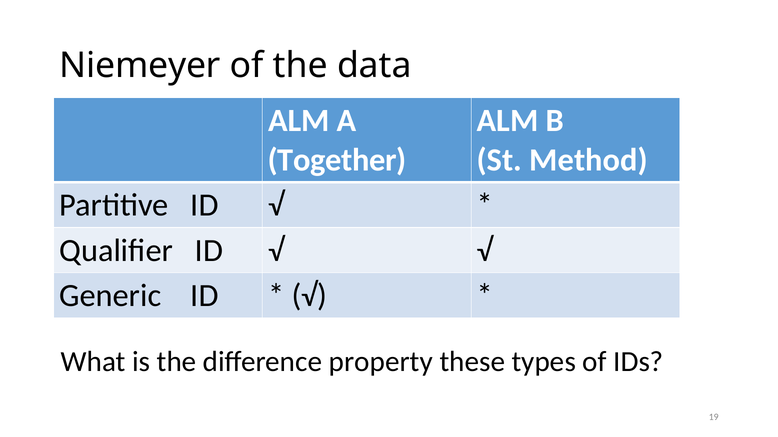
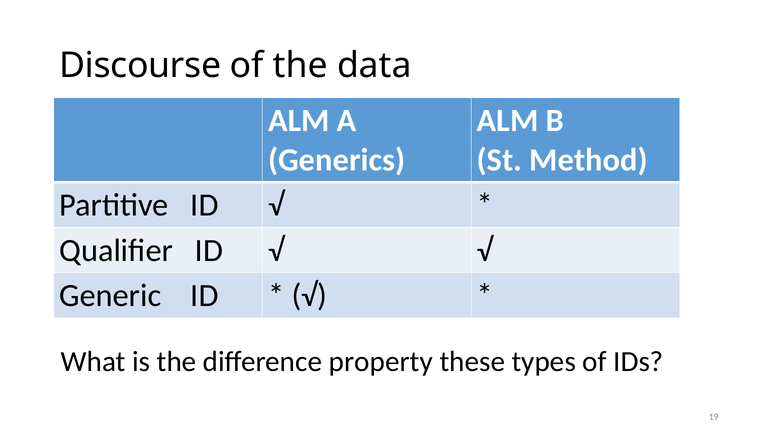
Niemeyer: Niemeyer -> Discourse
Together: Together -> Generics
